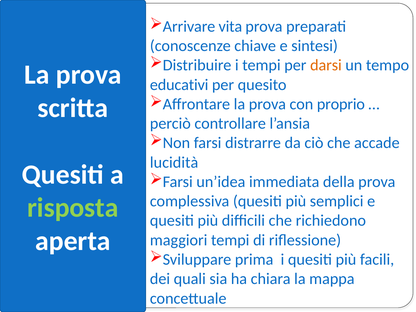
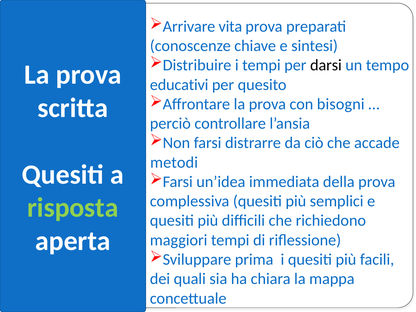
darsi colour: orange -> black
proprio: proprio -> bisogni
lucidità: lucidità -> metodi
